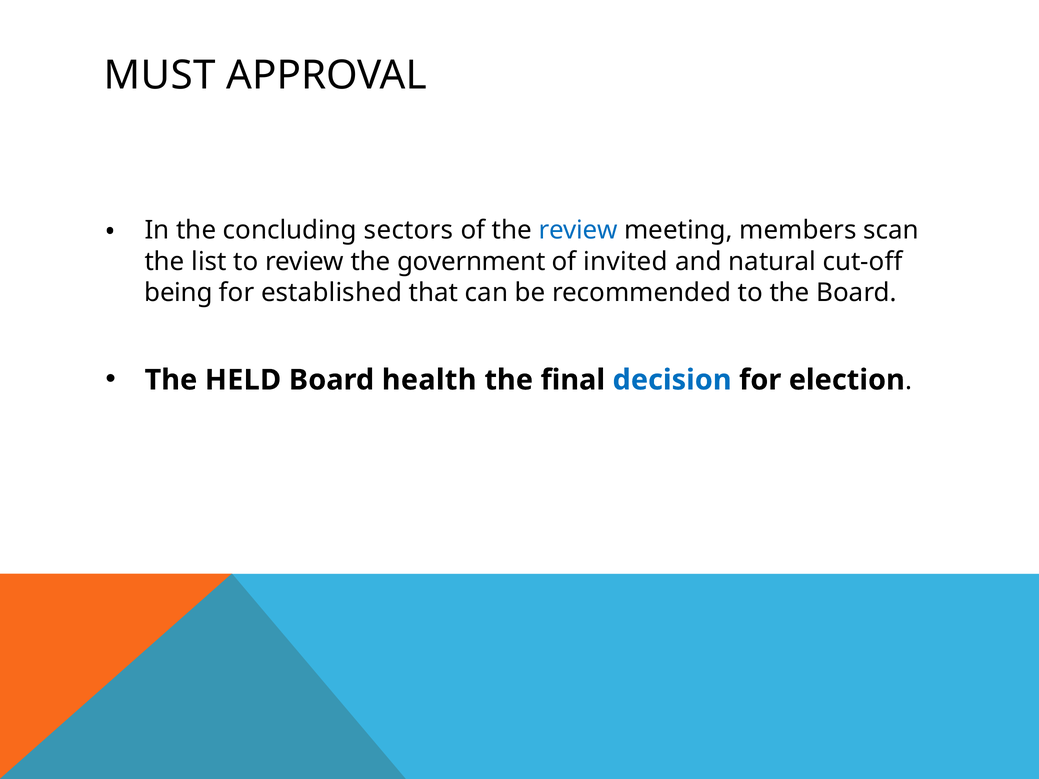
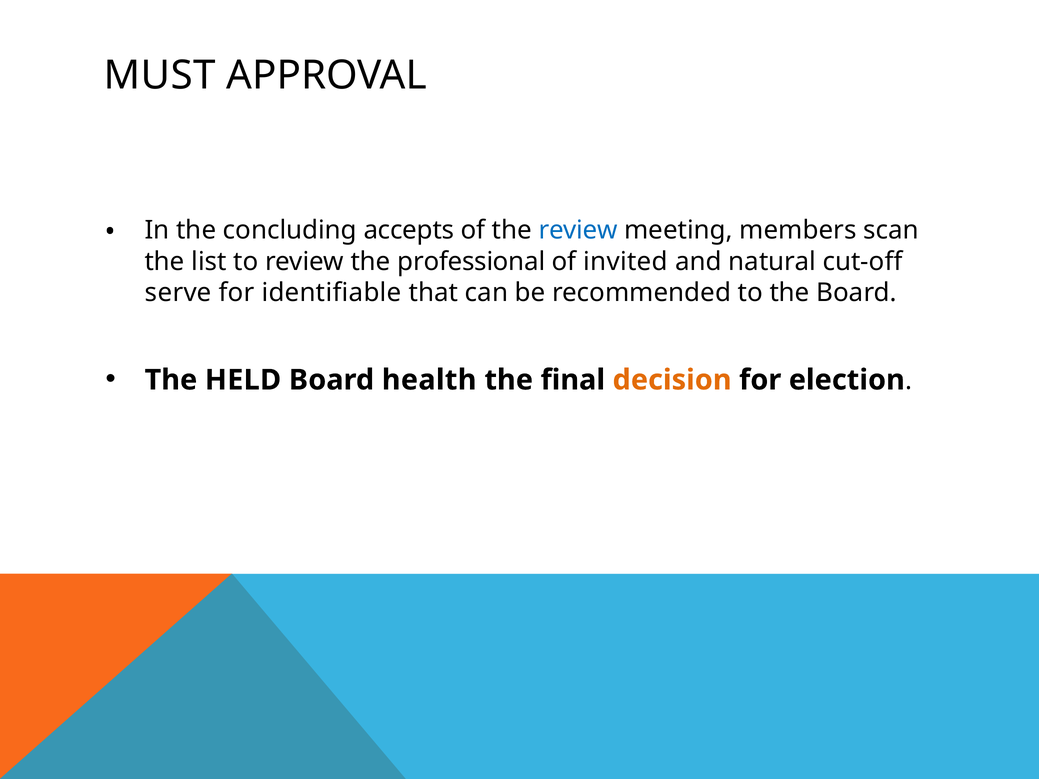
sectors: sectors -> accepts
government: government -> professional
being: being -> serve
established: established -> identifiable
decision colour: blue -> orange
